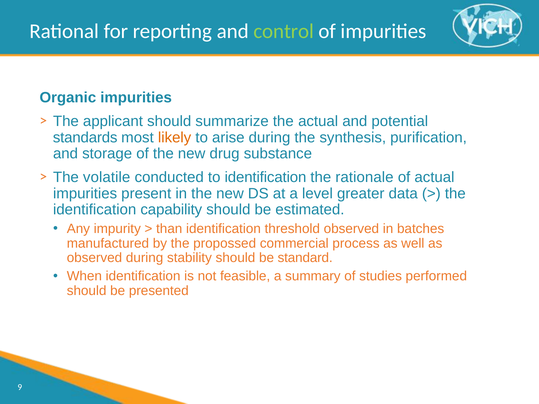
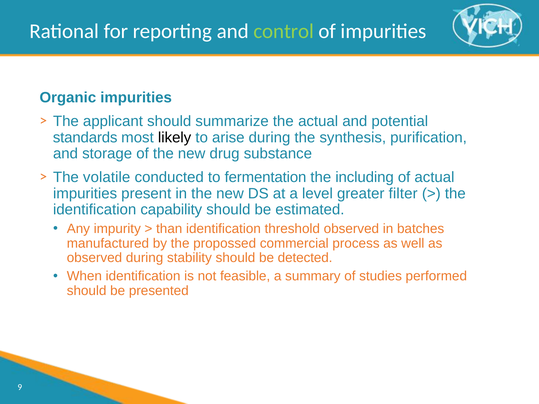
likely colour: orange -> black
to identification: identification -> fermentation
rationale: rationale -> including
data: data -> filter
standard: standard -> detected
